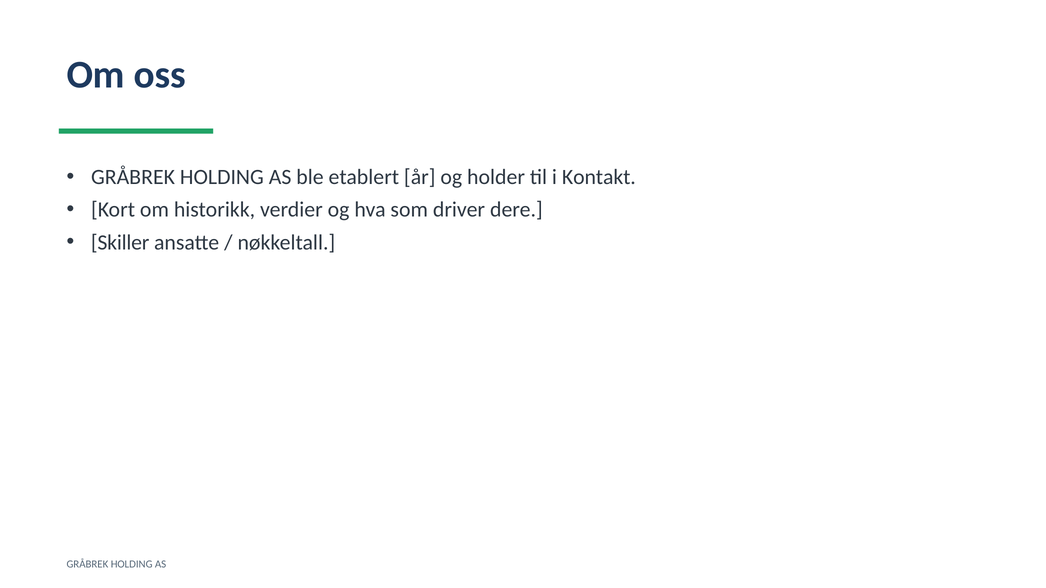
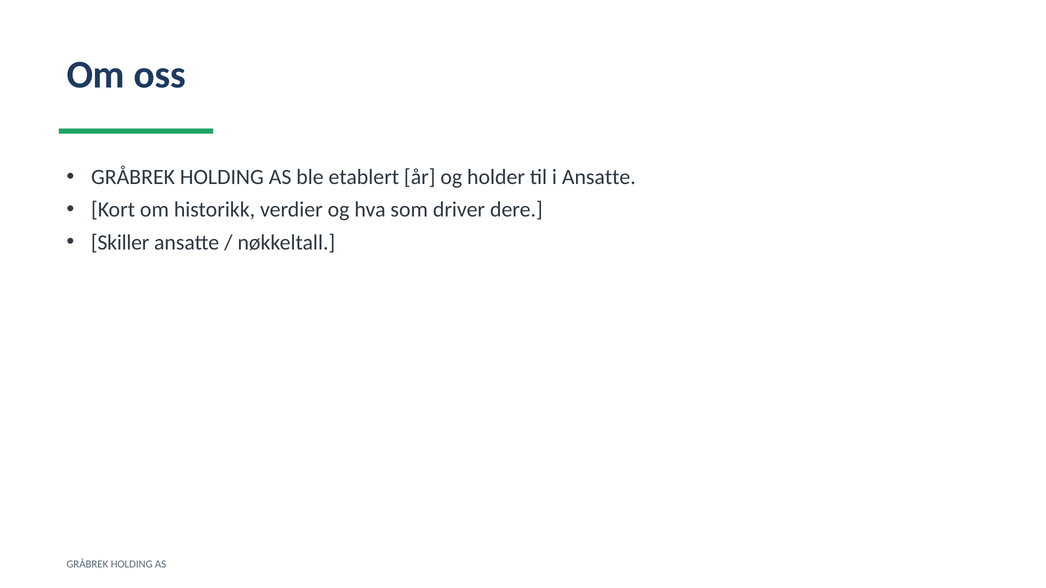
i Kontakt: Kontakt -> Ansatte
